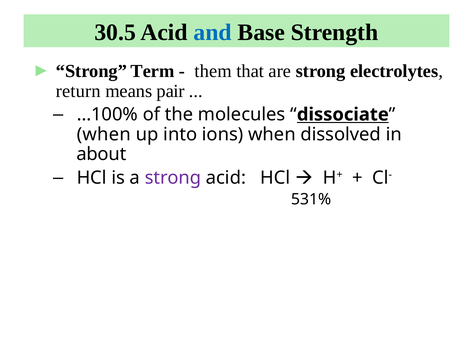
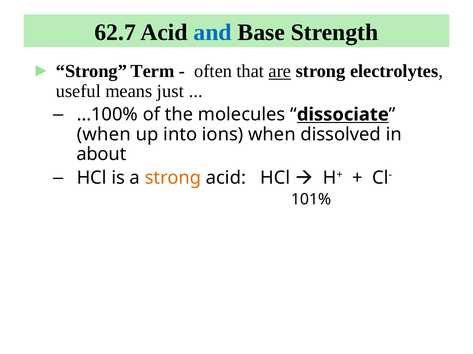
30.5: 30.5 -> 62.7
them: them -> often
are underline: none -> present
return: return -> useful
pair: pair -> just
strong at (173, 178) colour: purple -> orange
531%: 531% -> 101%
